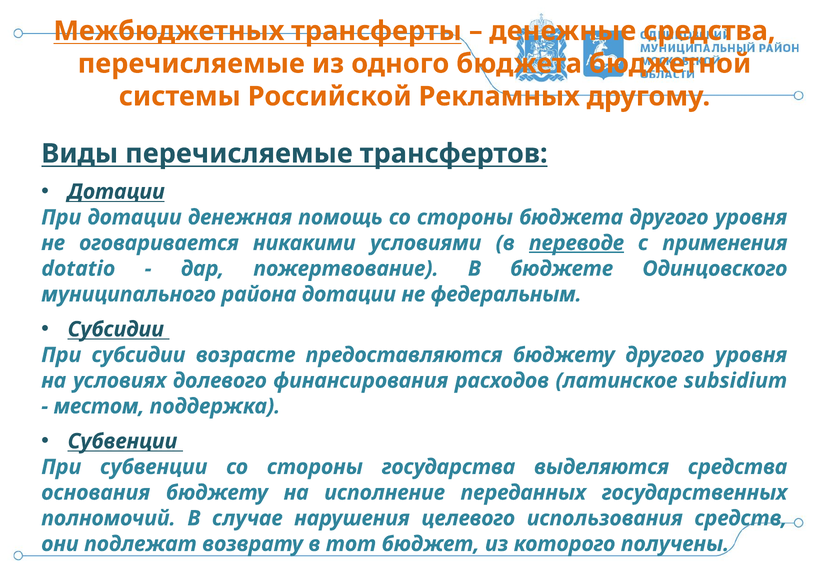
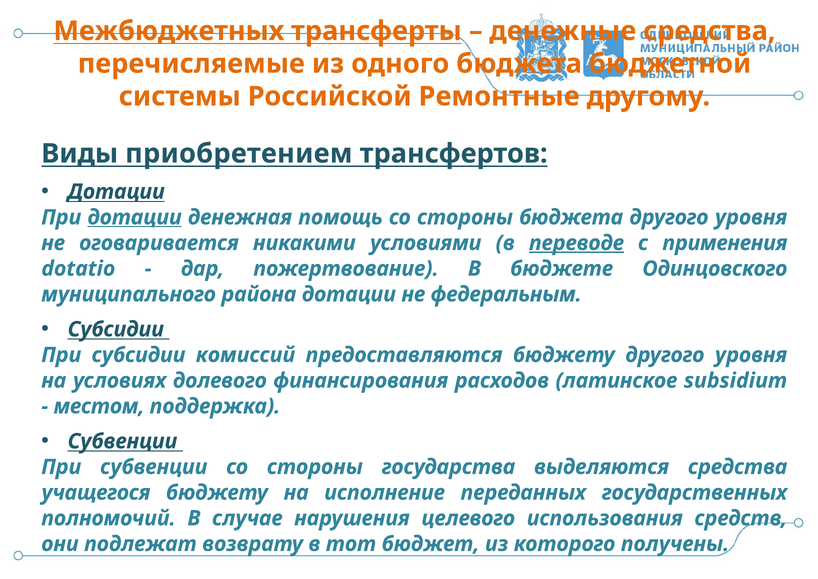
Рекламных: Рекламных -> Ремонтные
Виды перечисляемые: перечисляемые -> приобретением
дотации at (135, 217) underline: none -> present
возрасте: возрасте -> комиссий
основания: основания -> учащегося
